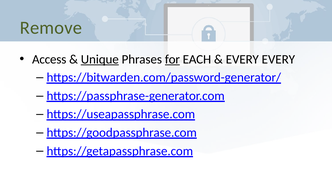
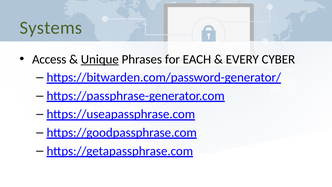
Remove: Remove -> Systems
for underline: present -> none
EVERY EVERY: EVERY -> CYBER
